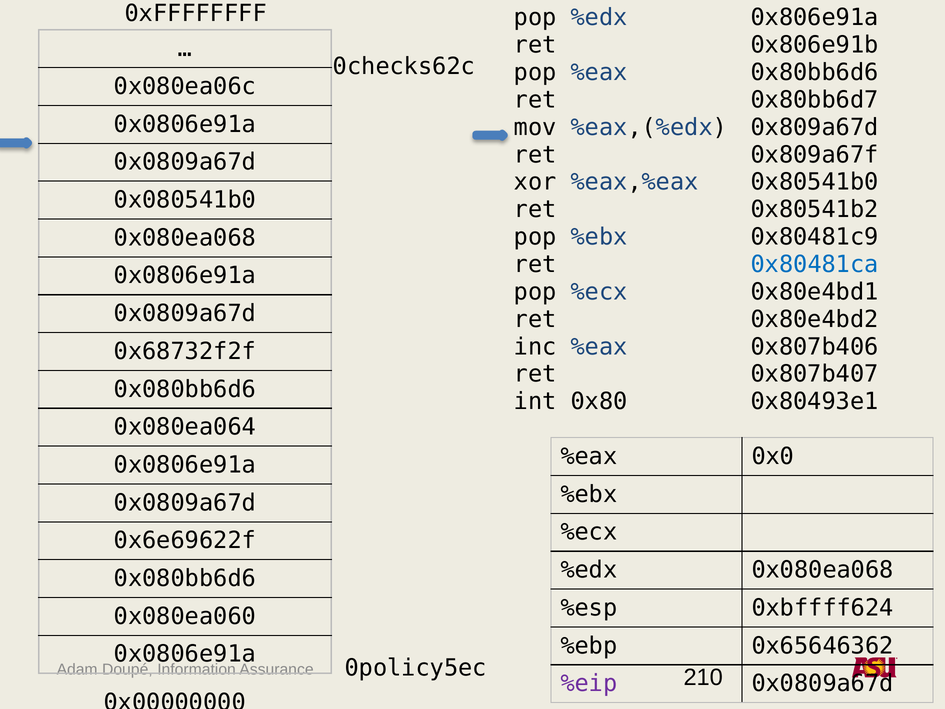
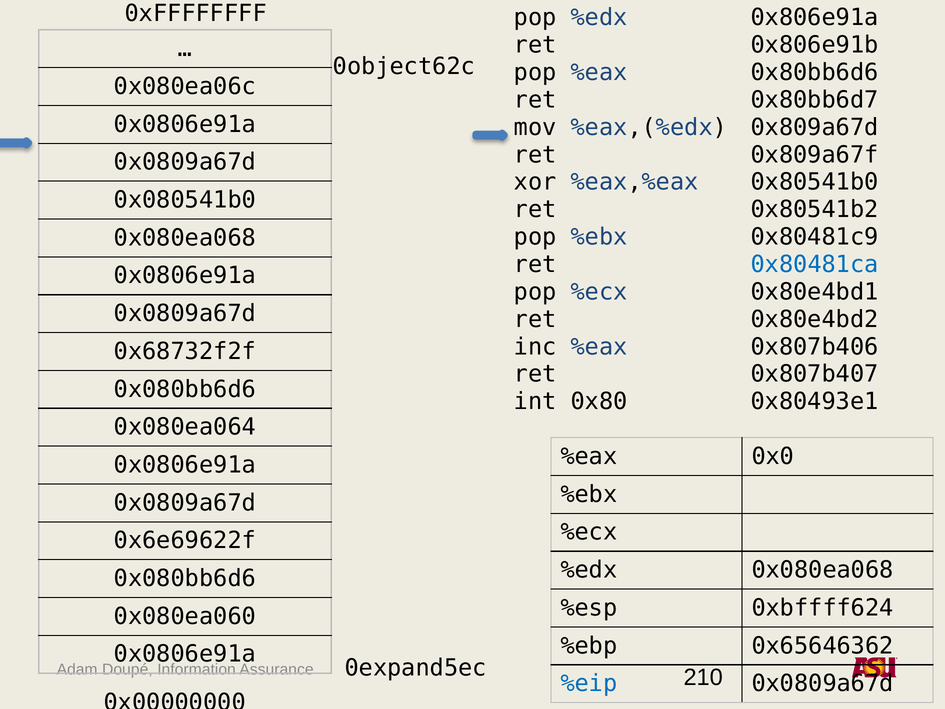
0checks62c: 0checks62c -> 0object62c
0policy5ec: 0policy5ec -> 0expand5ec
%eip colour: purple -> blue
